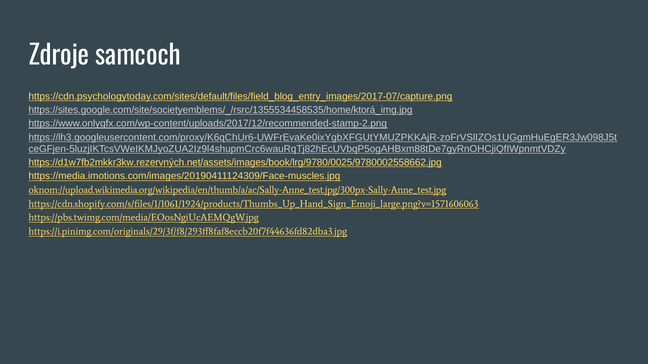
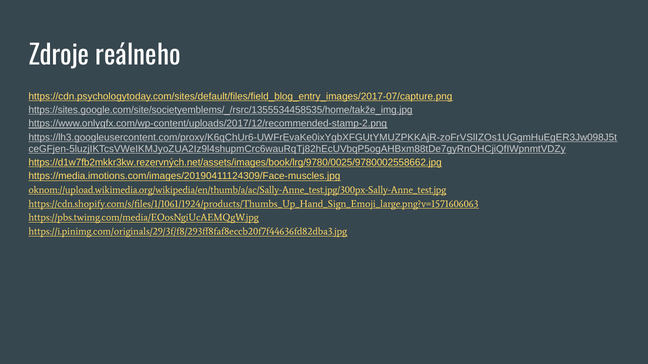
samcoch: samcoch -> reálneho
https://sites.google.com/site/societyemblems/_/rsrc/1355534458535/home/ktorá_img.jpg: https://sites.google.com/site/societyemblems/_/rsrc/1355534458535/home/ktorá_img.jpg -> https://sites.google.com/site/societyemblems/_/rsrc/1355534458535/home/takže_img.jpg
